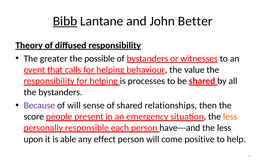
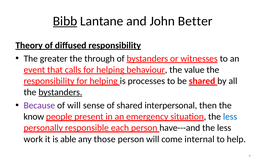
possible: possible -> through
bystanders at (60, 93) underline: none -> present
relationships: relationships -> interpersonal
score: score -> know
less at (230, 117) colour: orange -> blue
upon: upon -> work
effect: effect -> those
positive: positive -> internal
